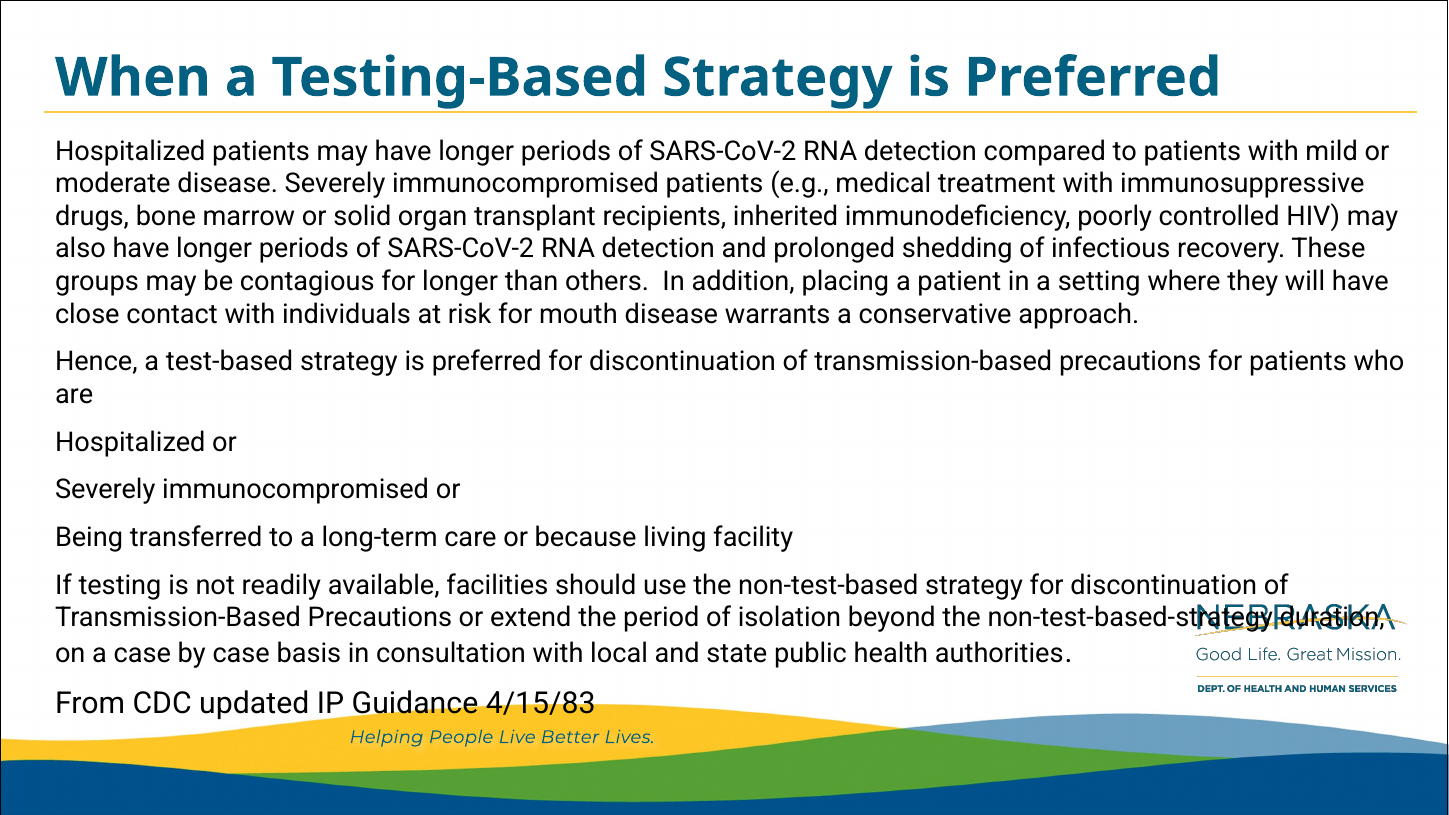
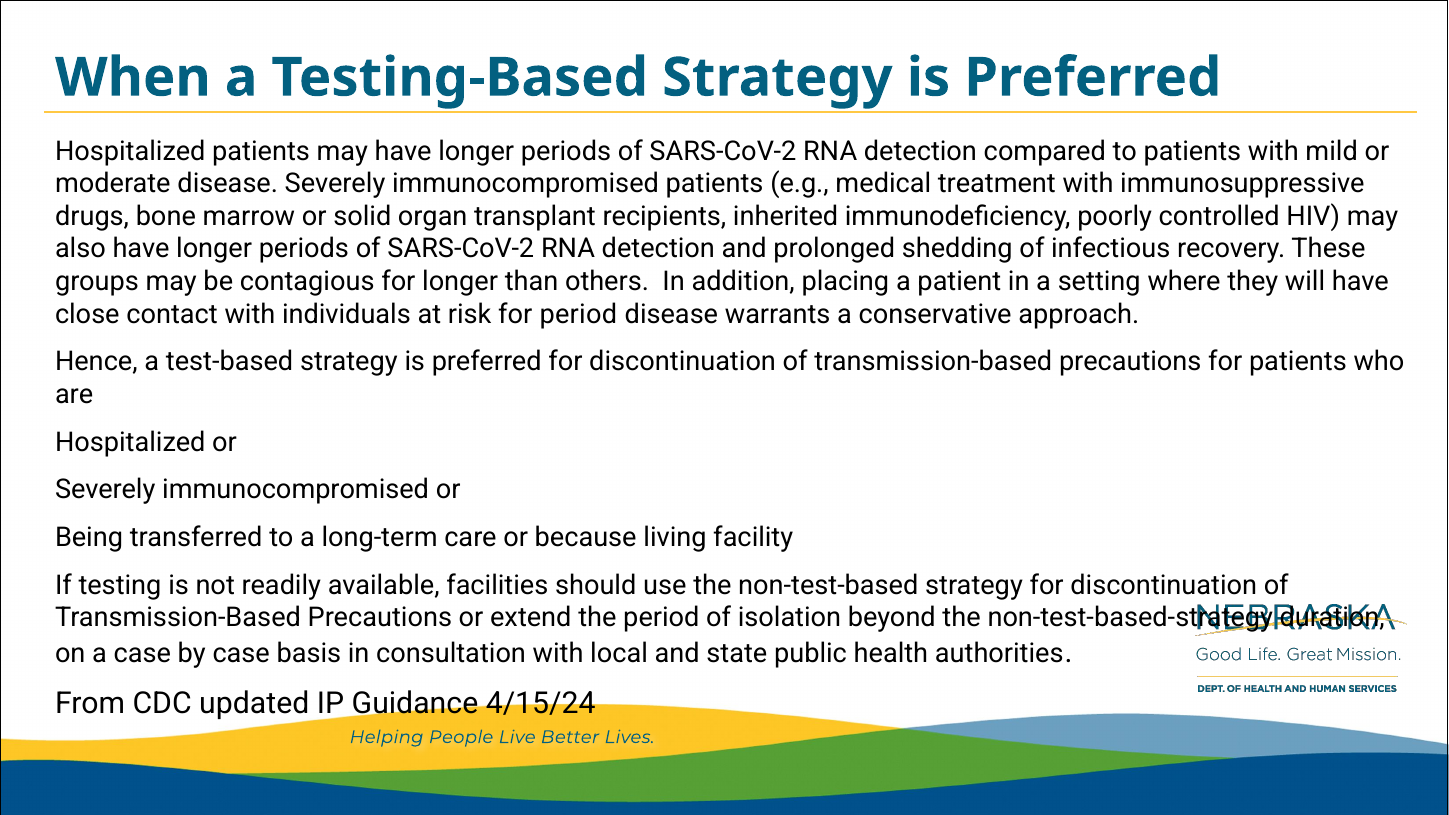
for mouth: mouth -> period
4/15/83: 4/15/83 -> 4/15/24
